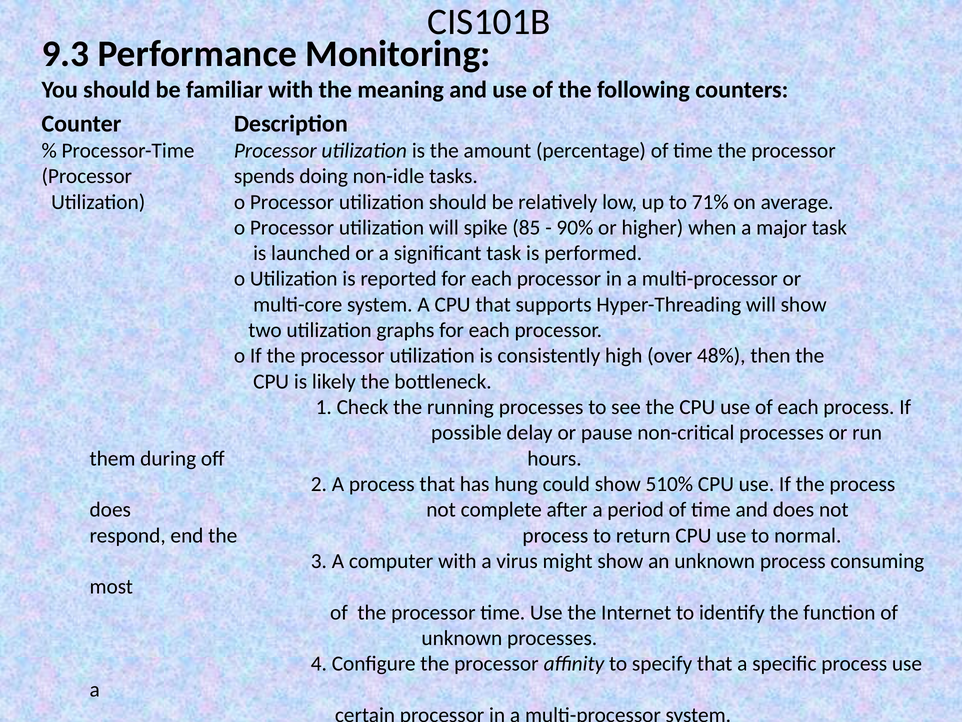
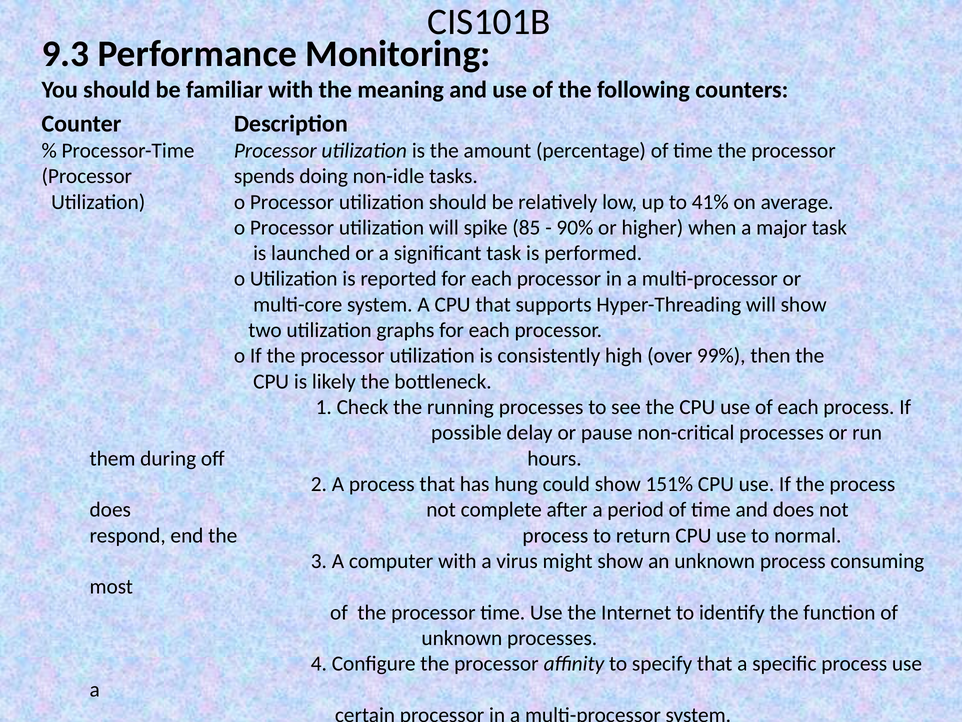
71%: 71% -> 41%
48%: 48% -> 99%
510%: 510% -> 151%
